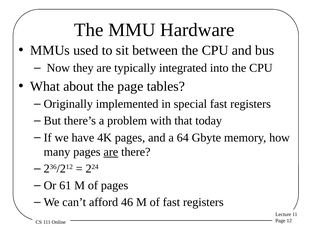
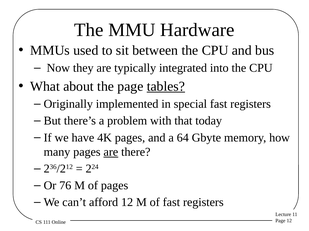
tables underline: none -> present
61: 61 -> 76
afford 46: 46 -> 12
